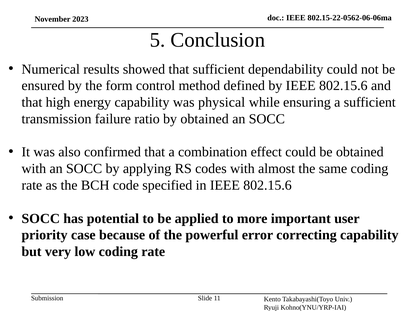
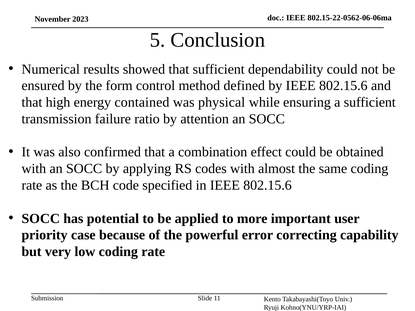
energy capability: capability -> contained
by obtained: obtained -> attention
